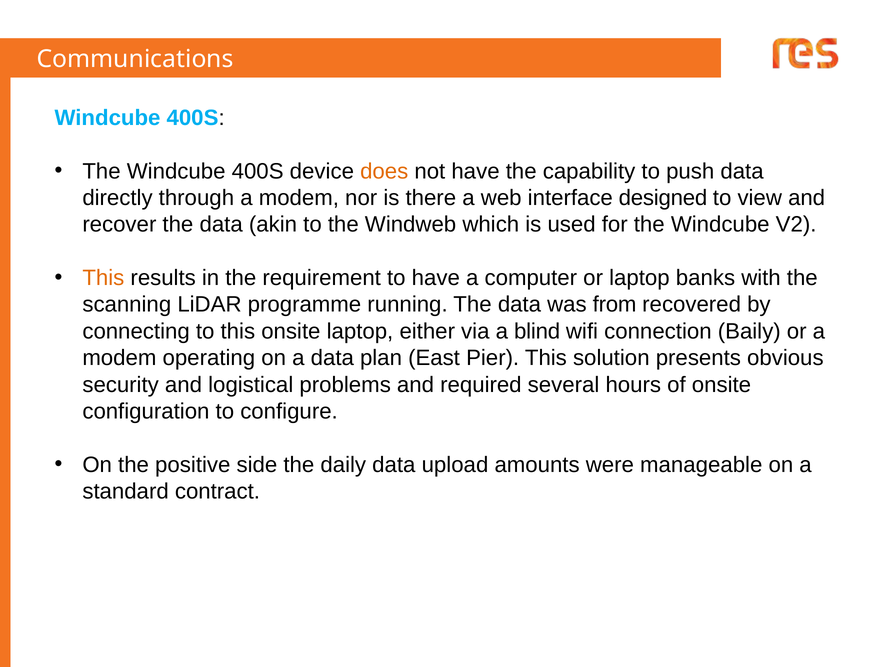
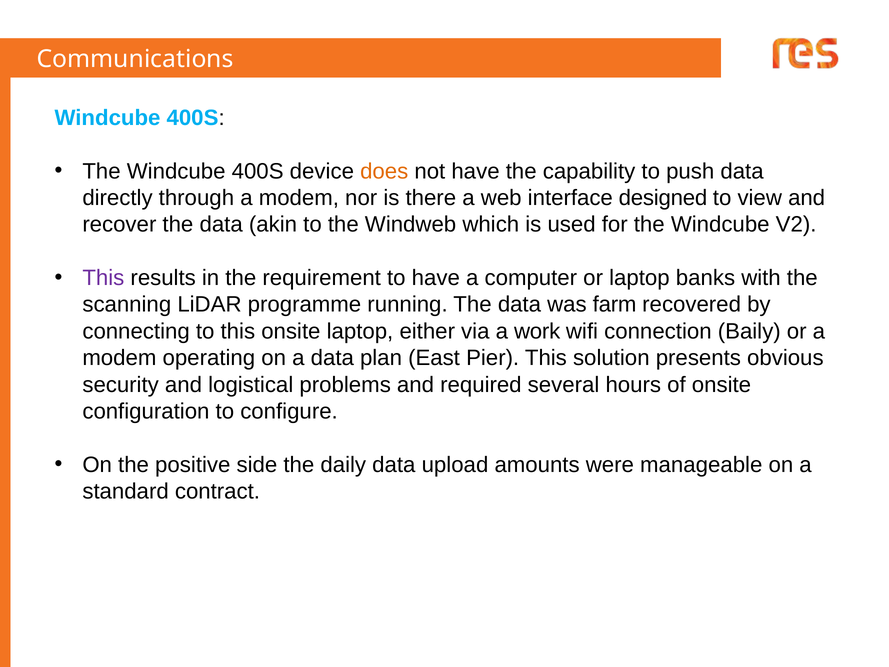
This at (103, 278) colour: orange -> purple
from: from -> farm
blind: blind -> work
